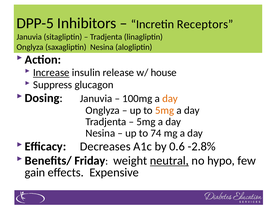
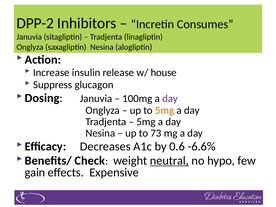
DPP-5: DPP-5 -> DPP-2
Receptors: Receptors -> Consumes
Increase underline: present -> none
day at (170, 99) colour: orange -> purple
74: 74 -> 73
-2.8%: -2.8% -> -6.6%
Friday: Friday -> Check
